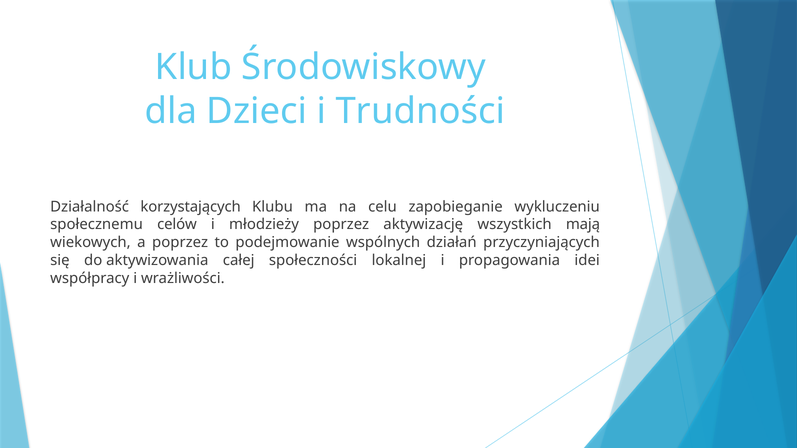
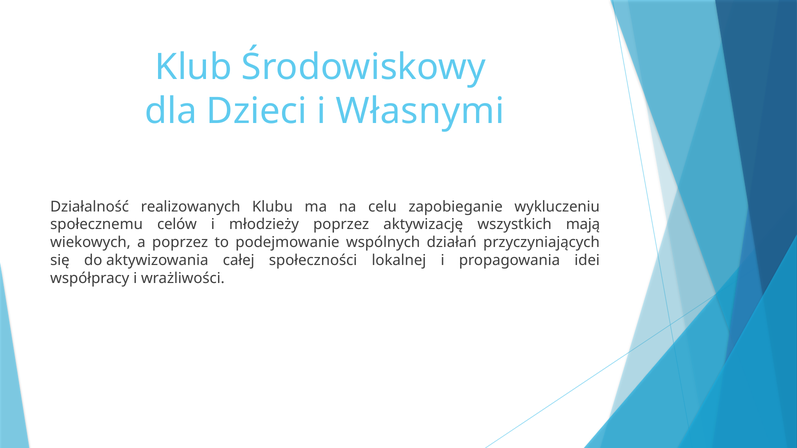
Trudności: Trudności -> Własnymi
korzystających: korzystających -> realizowanych
